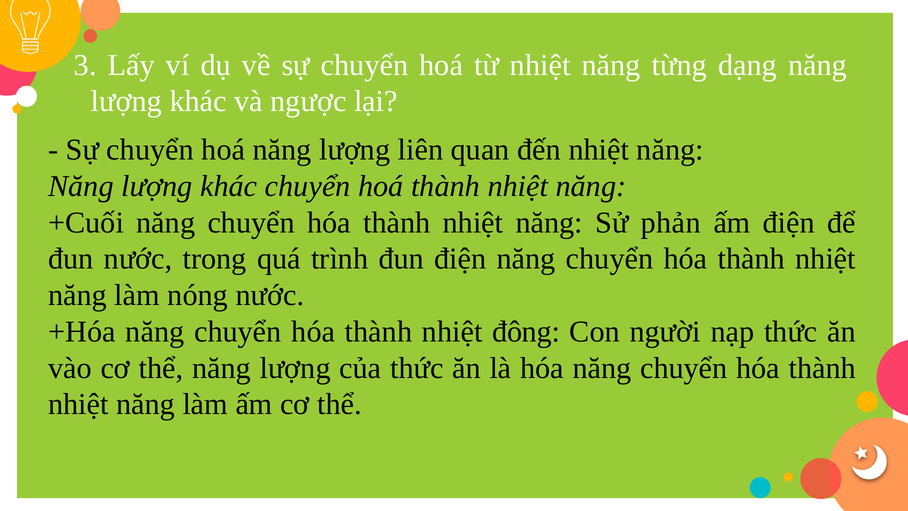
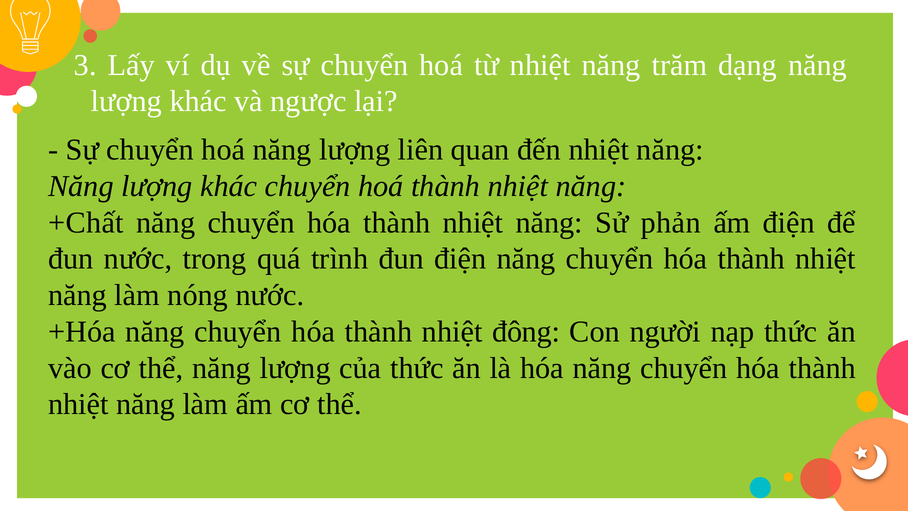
từng: từng -> trăm
+Cuối: +Cuối -> +Chất
